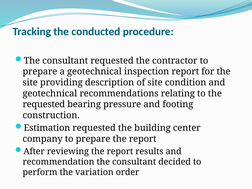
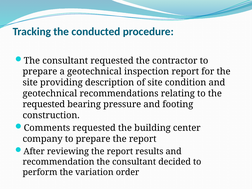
Estimation: Estimation -> Comments
